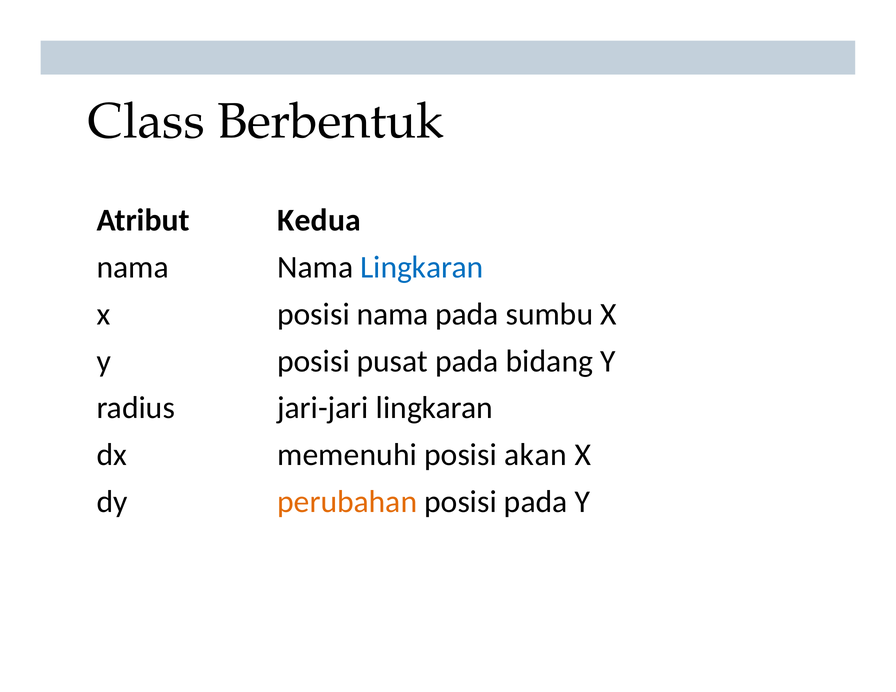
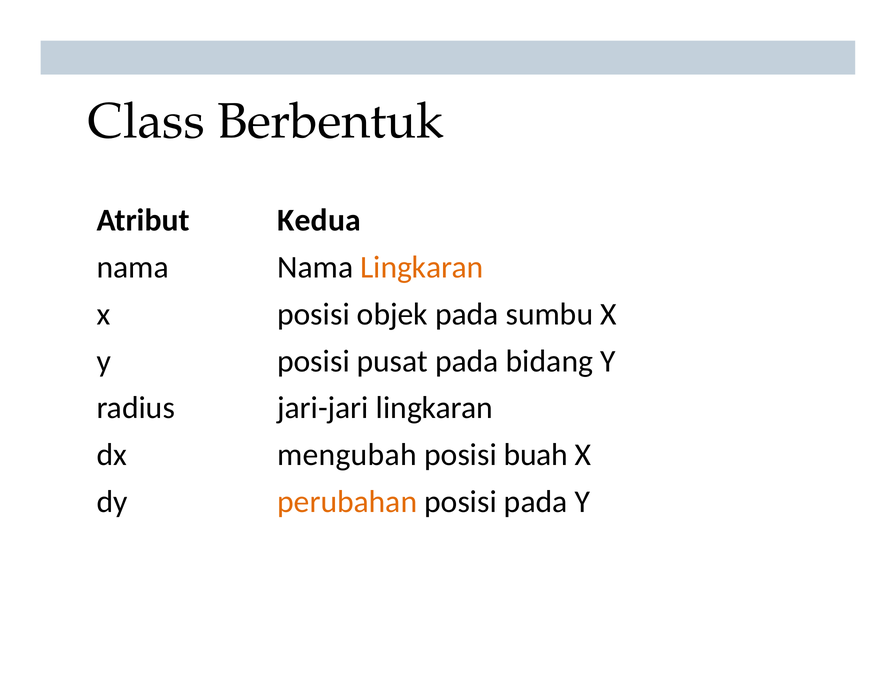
Lingkaran at (422, 267) colour: blue -> orange
posisi nama: nama -> objek
memenuhi: memenuhi -> mengubah
akan: akan -> buah
